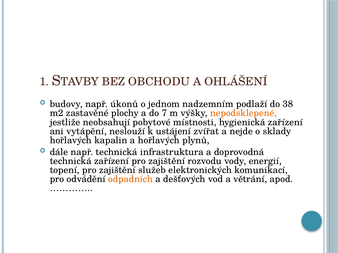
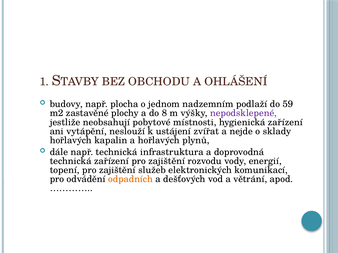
úkonů: úkonů -> plocha
38: 38 -> 59
7: 7 -> 8
nepodsklepené colour: orange -> purple
